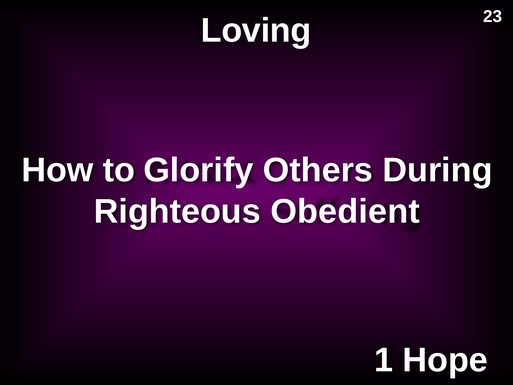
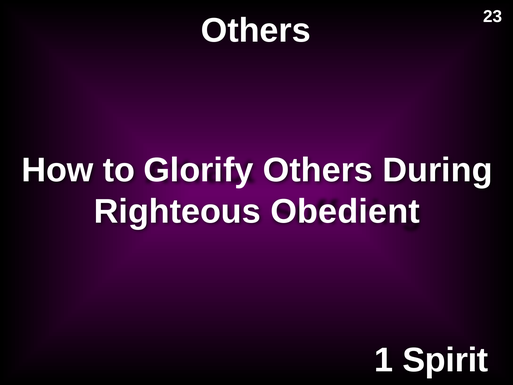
Loving at (256, 30): Loving -> Others
Hope: Hope -> Spirit
